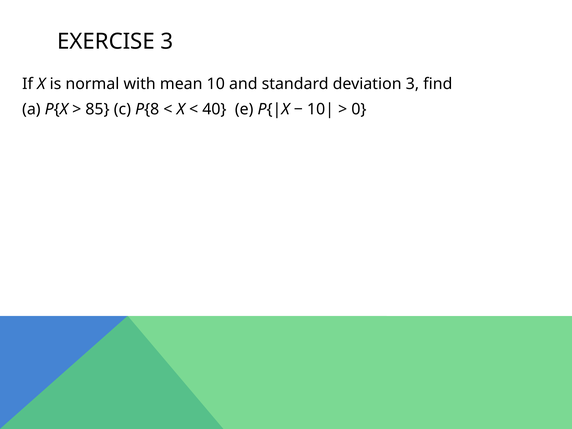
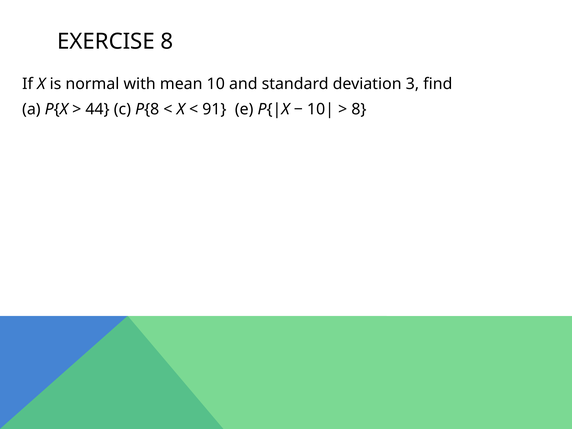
EXERCISE 3: 3 -> 8
85: 85 -> 44
40: 40 -> 91
0 at (359, 109): 0 -> 8
